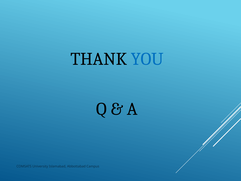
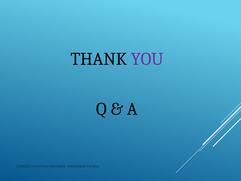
YOU colour: blue -> purple
